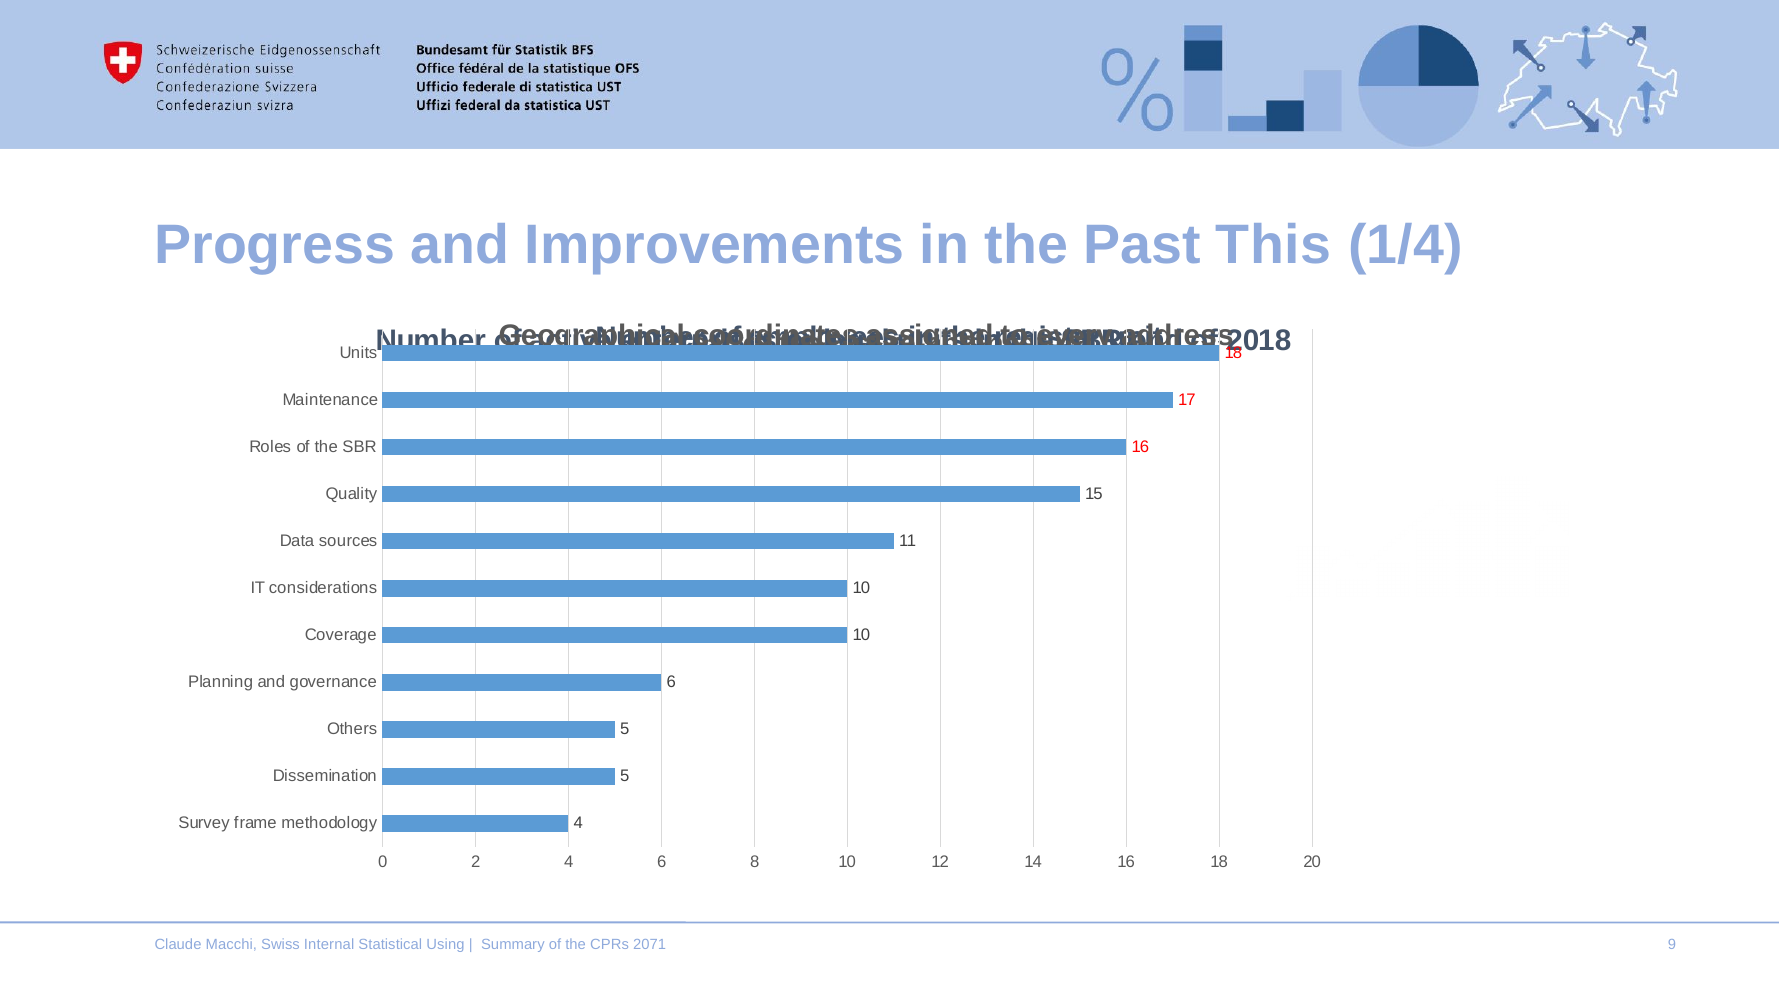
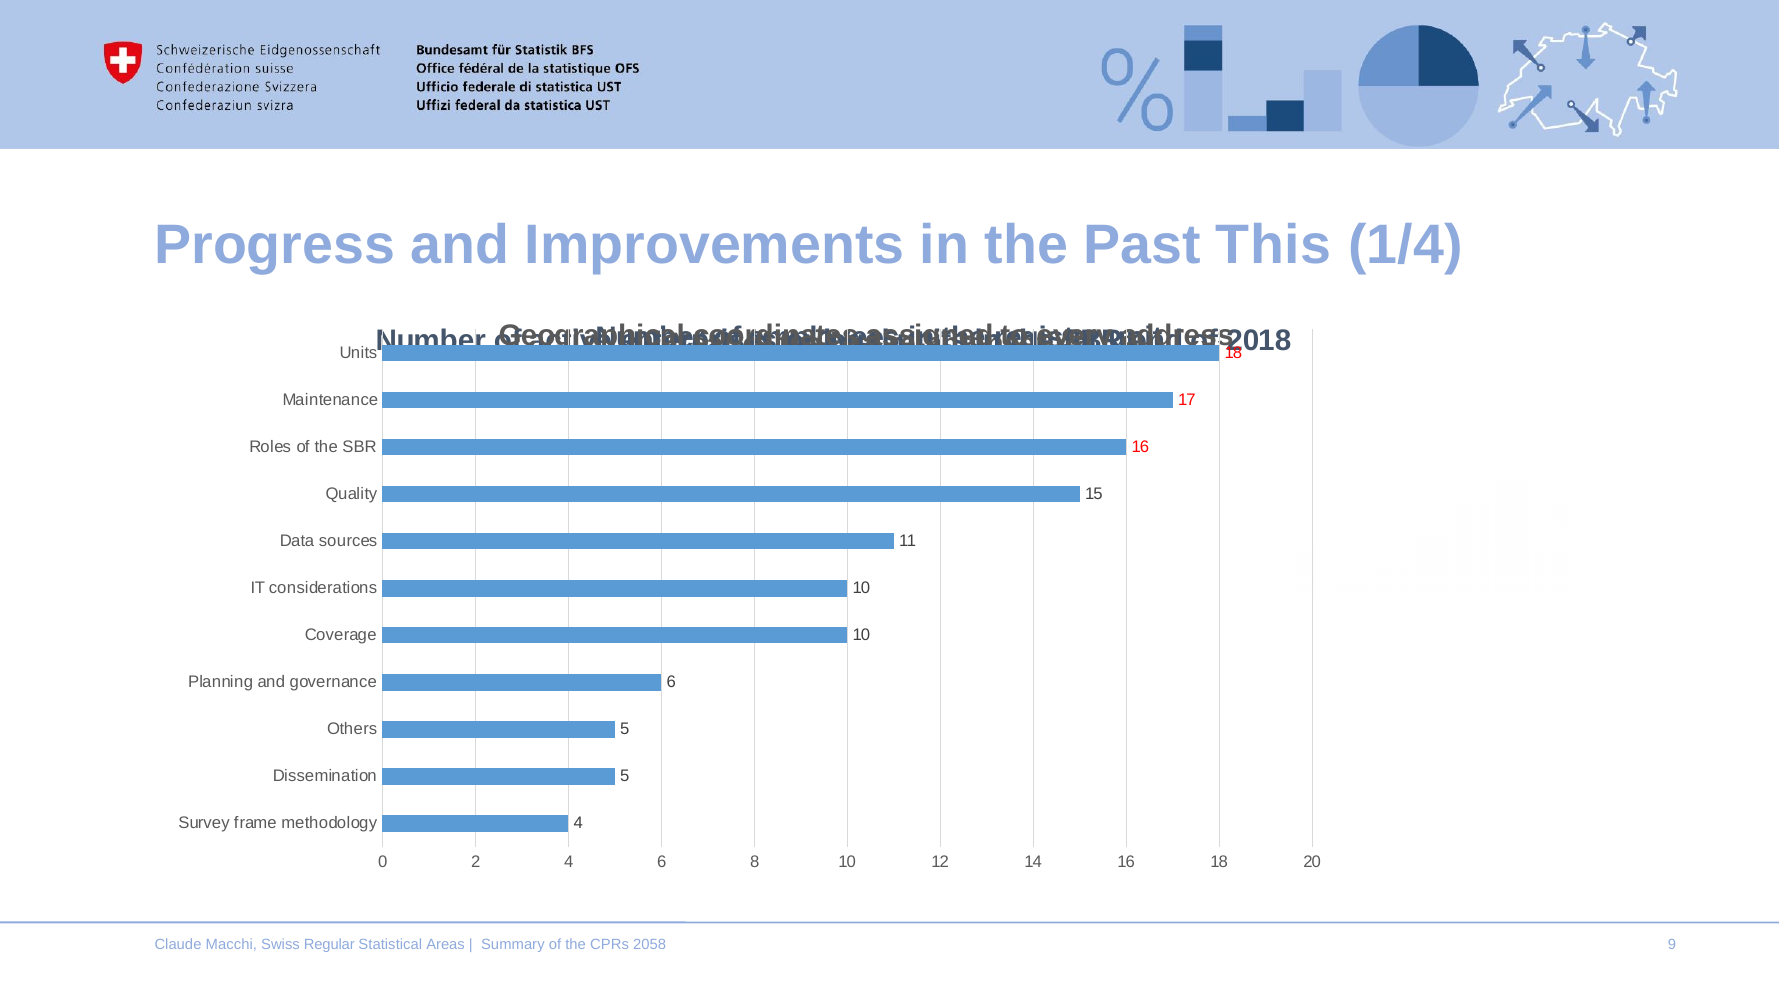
Internal: Internal -> Regular
Using: Using -> Areas
2071: 2071 -> 2058
